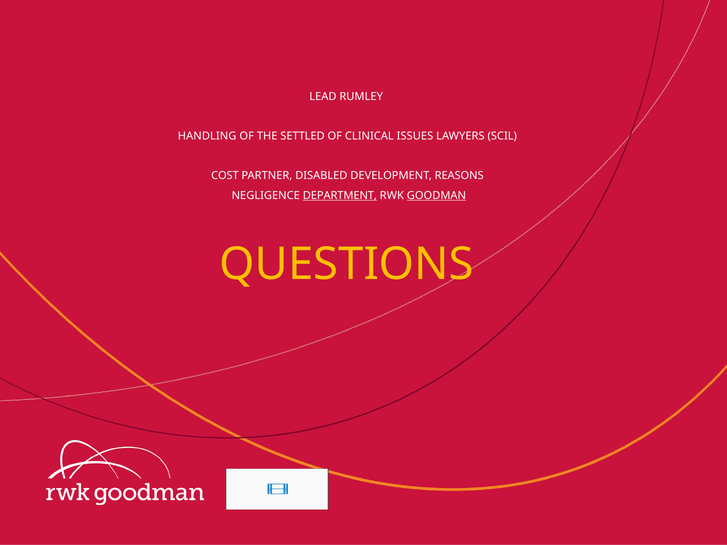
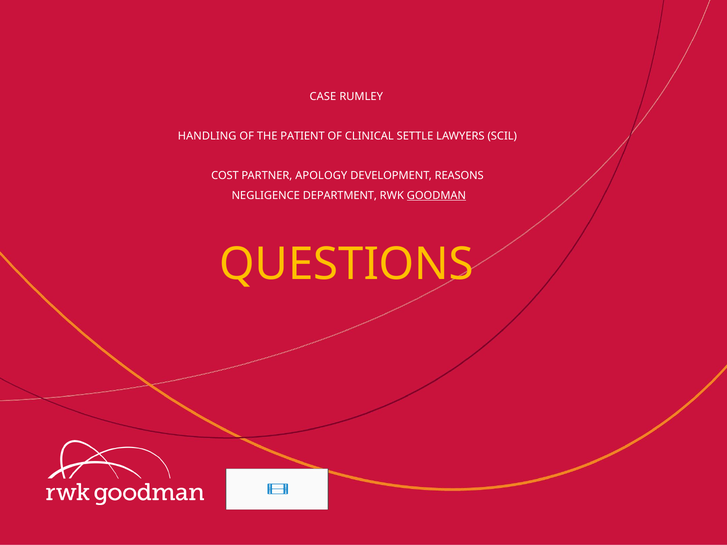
LEAD: LEAD -> CASE
SETTLED: SETTLED -> PATIENT
ISSUES: ISSUES -> SETTLE
DISABLED: DISABLED -> APOLOGY
DEPARTMENT underline: present -> none
